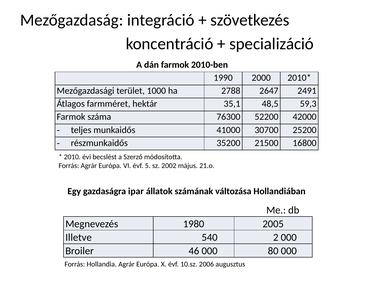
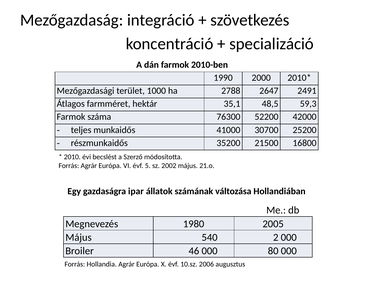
Illetve at (79, 237): Illetve -> Május
